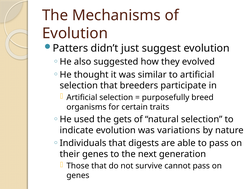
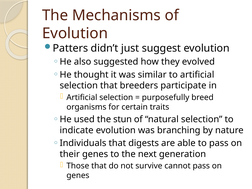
gets: gets -> stun
variations: variations -> branching
